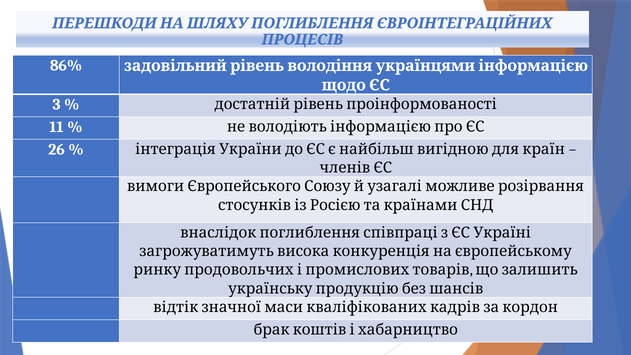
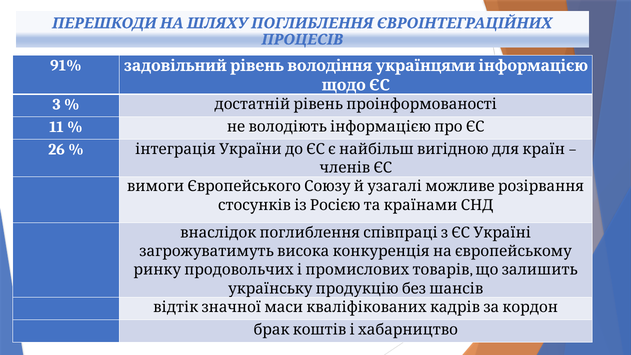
86%: 86% -> 91%
